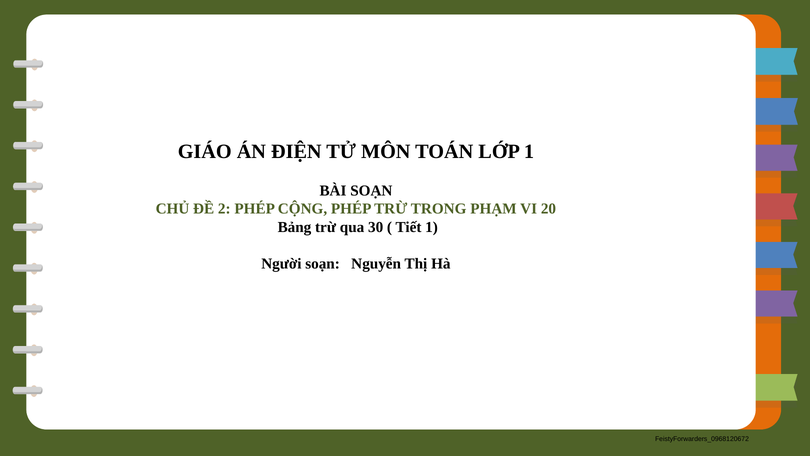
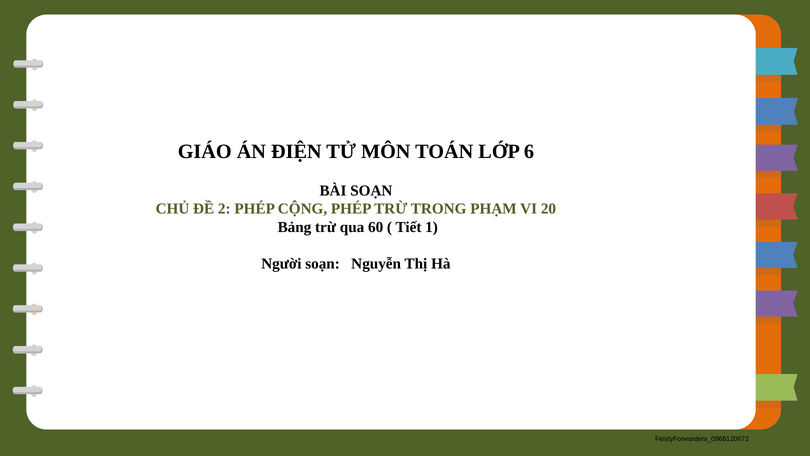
LỚP 1: 1 -> 6
30: 30 -> 60
